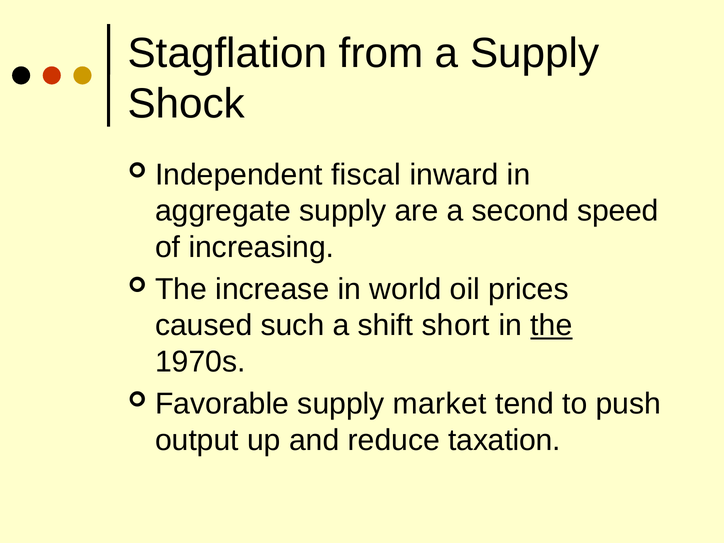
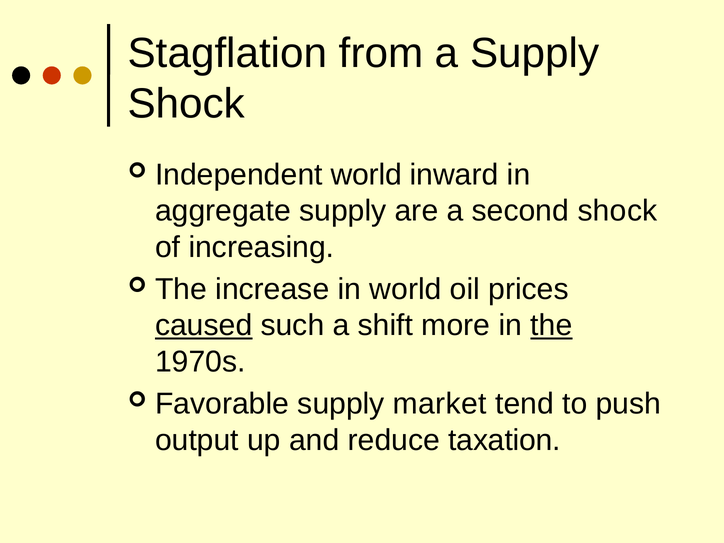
Independent fiscal: fiscal -> world
second speed: speed -> shock
caused underline: none -> present
short: short -> more
